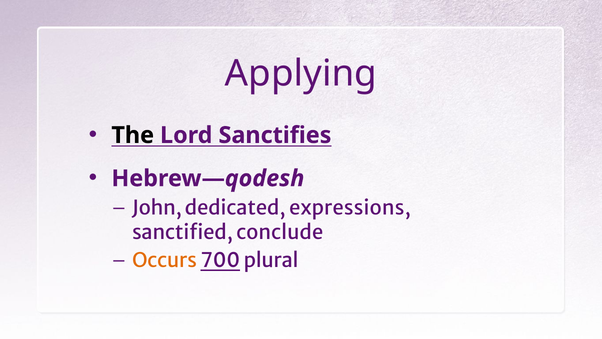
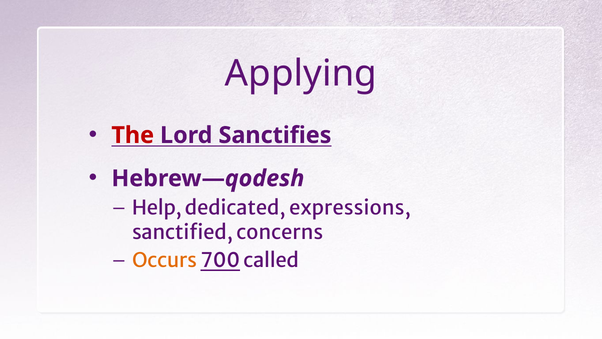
The colour: black -> red
John: John -> Help
conclude: conclude -> concerns
plural: plural -> called
